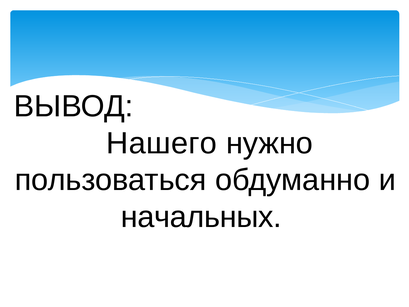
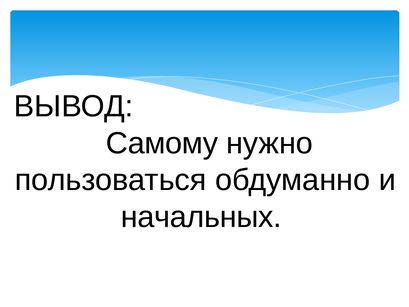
Нашего: Нашего -> Самому
